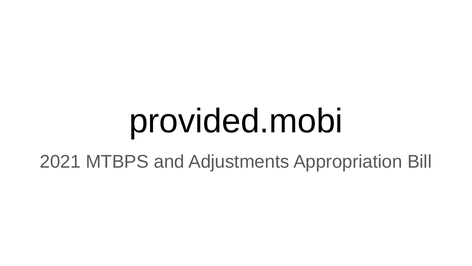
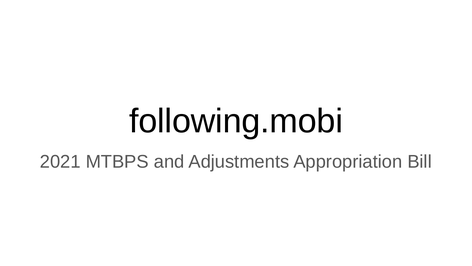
provided.mobi: provided.mobi -> following.mobi
